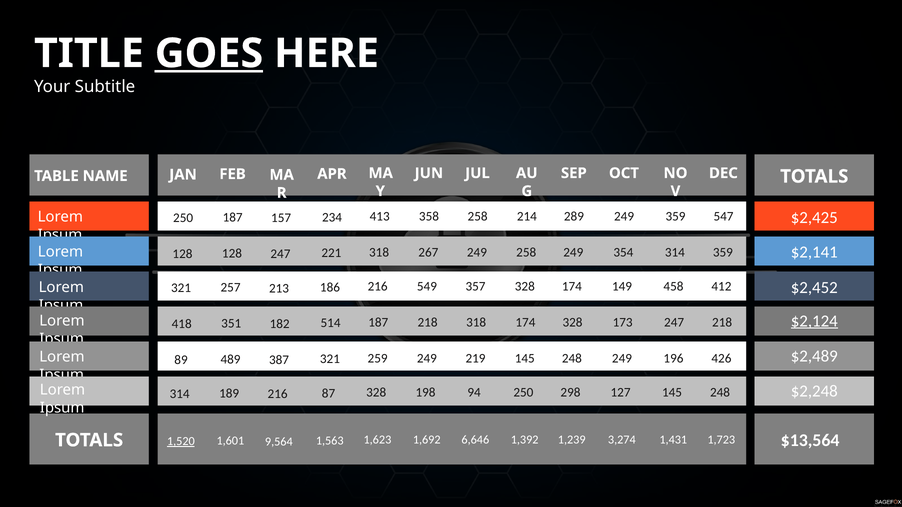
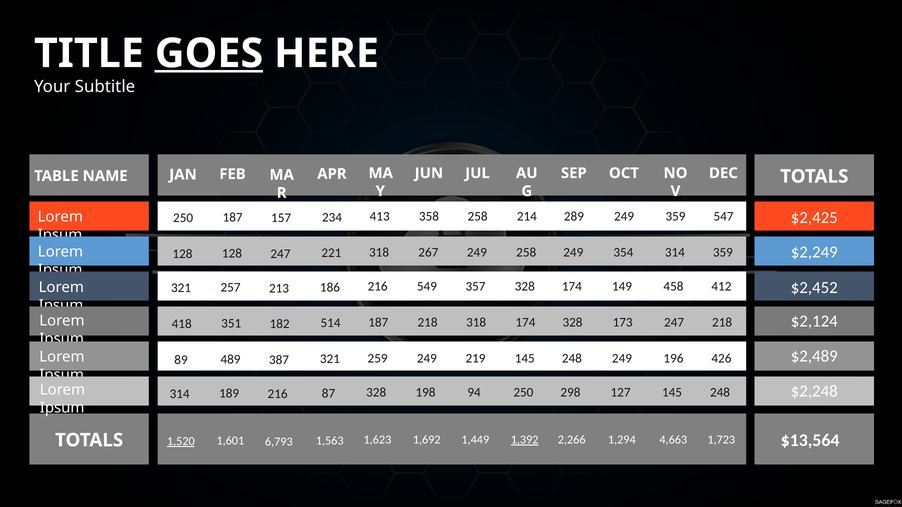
$2,141: $2,141 -> $2,249
$2,124 underline: present -> none
6,646: 6,646 -> 1,449
1,392 underline: none -> present
1,239: 1,239 -> 2,266
3,274: 3,274 -> 1,294
1,431: 1,431 -> 4,663
9,564: 9,564 -> 6,793
